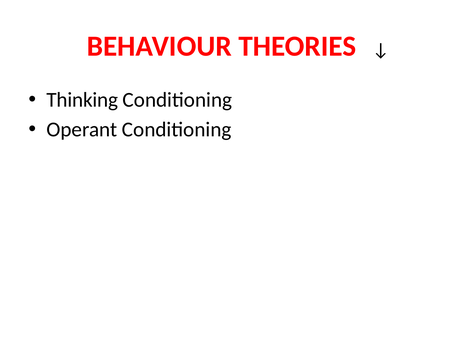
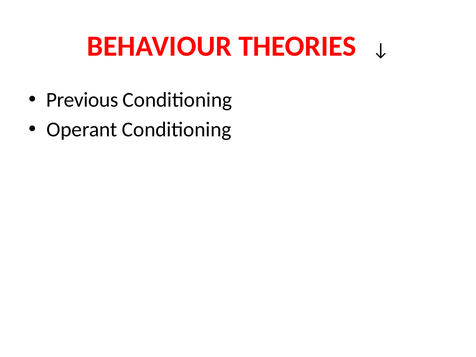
Thinking: Thinking -> Previous
